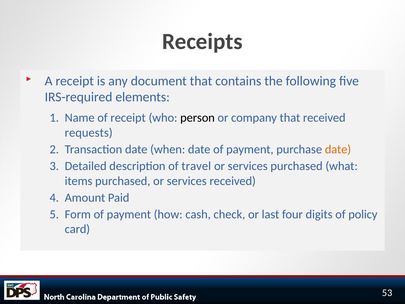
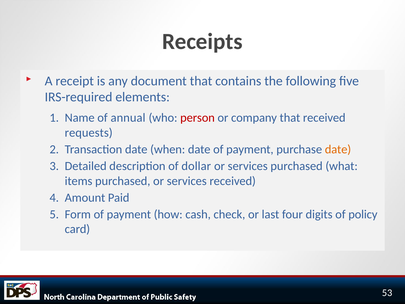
of receipt: receipt -> annual
person colour: black -> red
travel: travel -> dollar
